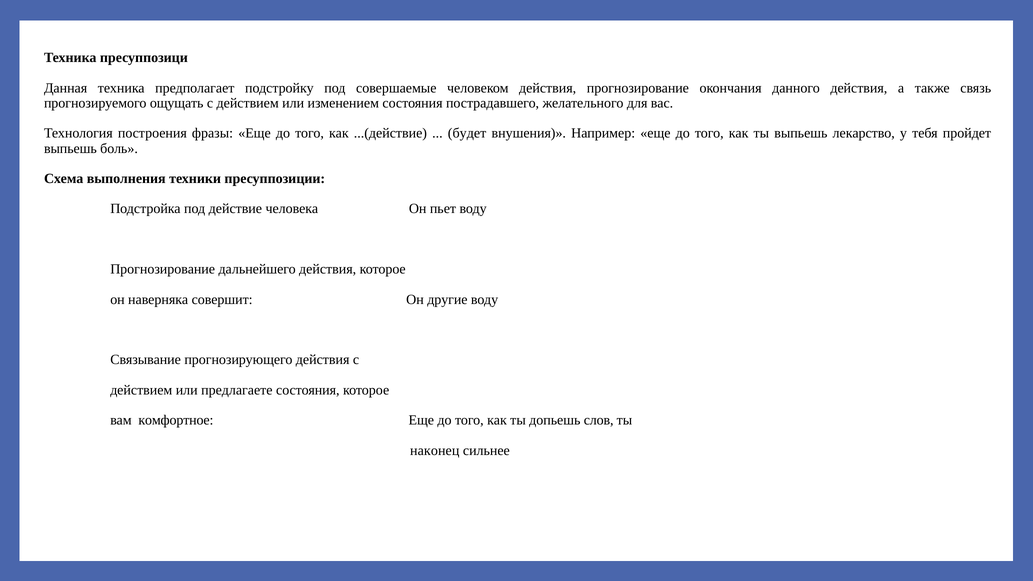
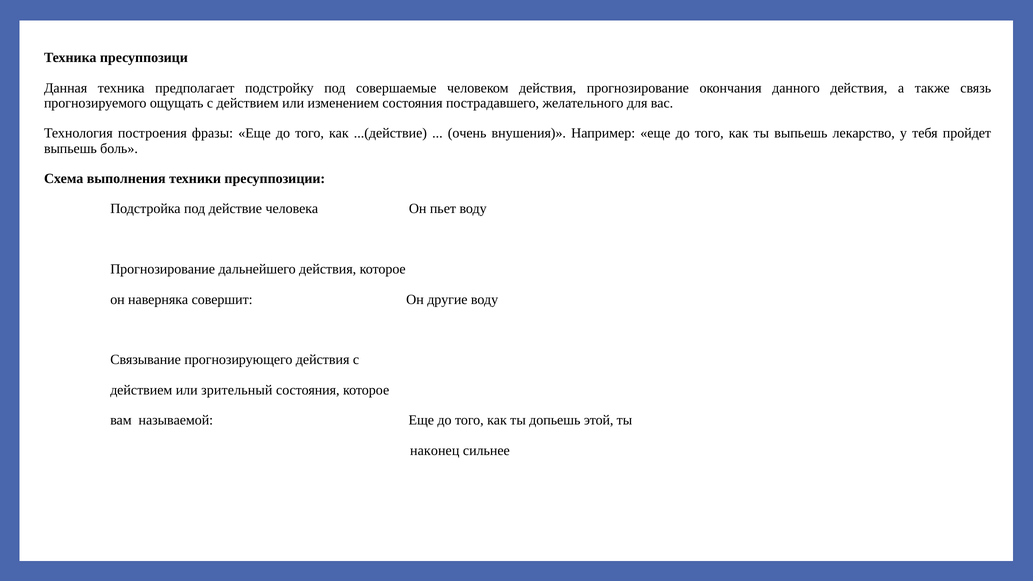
будет: будет -> очень
предлагаете: предлагаете -> зрительный
комфортное: комфортное -> называемой
слов: слов -> этой
